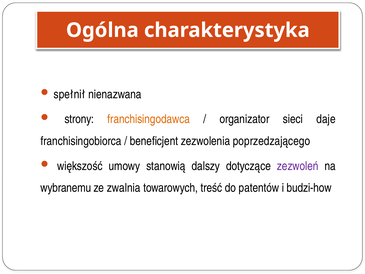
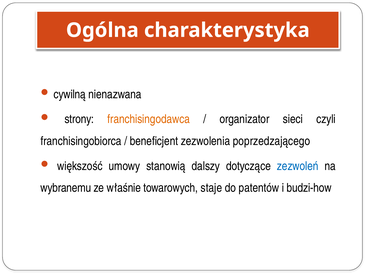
spełnił: spełnił -> cywilną
daje: daje -> czyli
zezwoleń colour: purple -> blue
zwalnia: zwalnia -> właśnie
treść: treść -> staje
